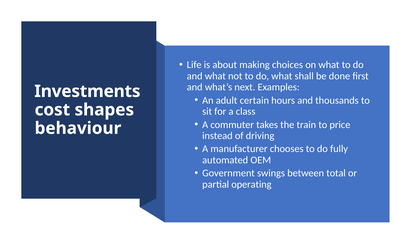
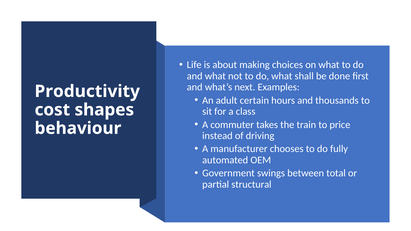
Investments: Investments -> Productivity
operating: operating -> structural
